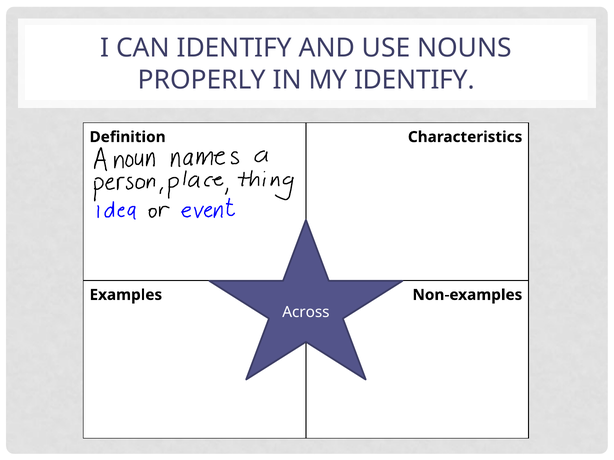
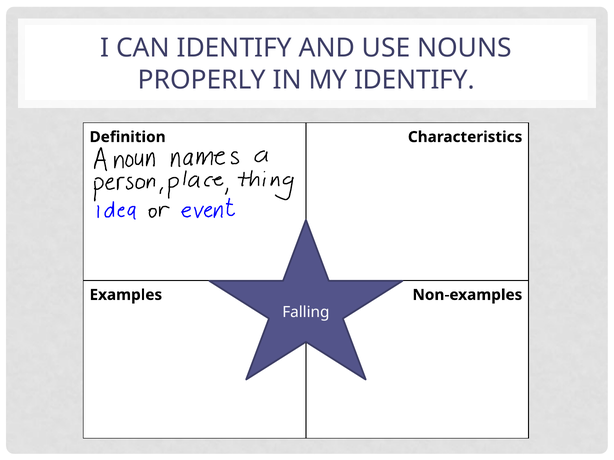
Across: Across -> Falling
